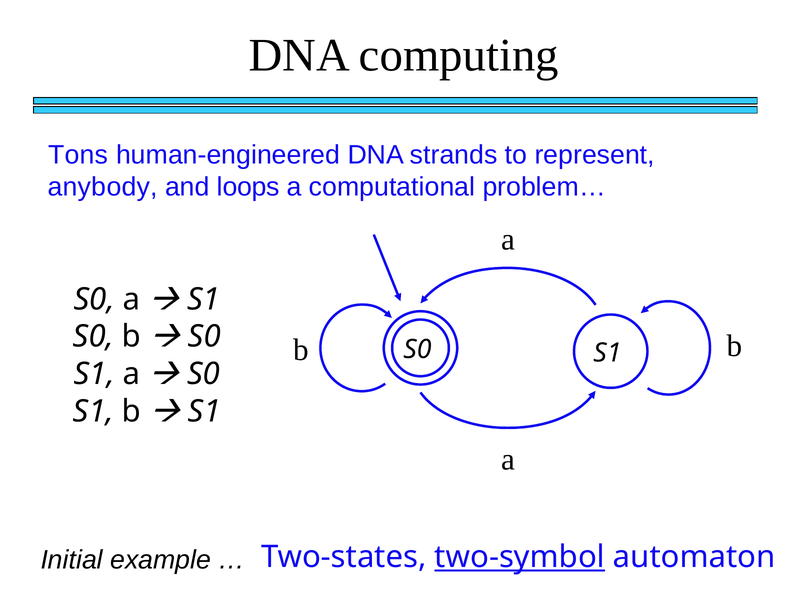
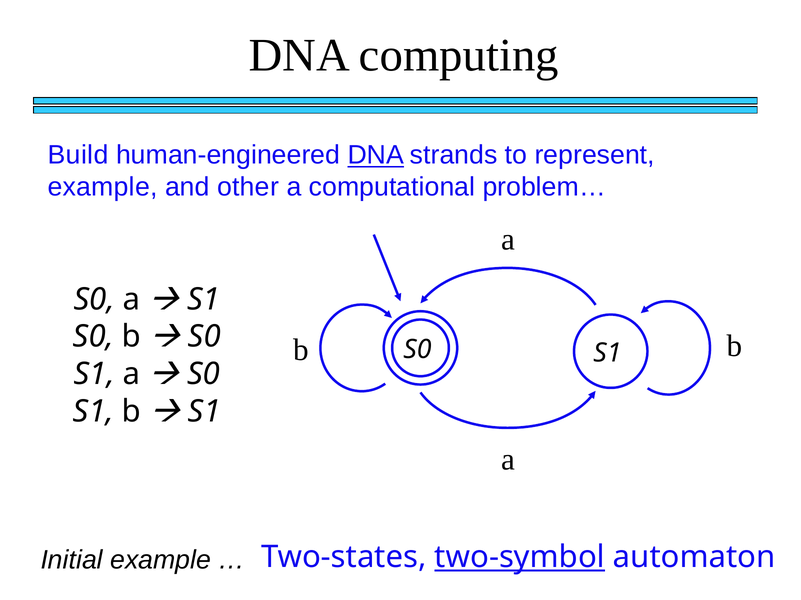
Tons: Tons -> Build
DNA at (376, 155) underline: none -> present
anybody at (103, 187): anybody -> example
loops: loops -> other
